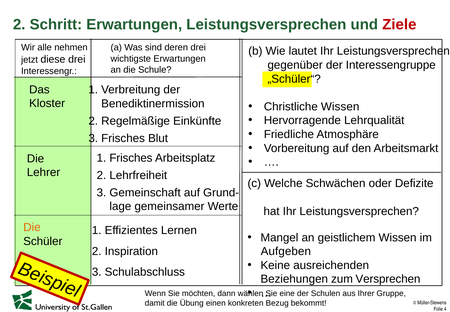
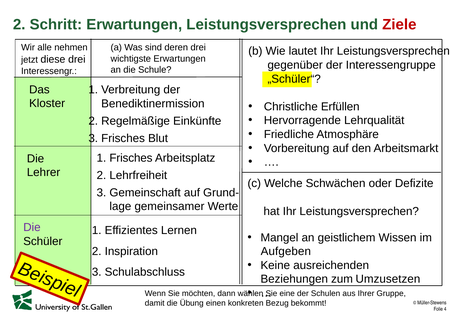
Christliche Wissen: Wissen -> Erfüllen
Die at (32, 227) colour: orange -> purple
Versprechen: Versprechen -> Umzusetzen
